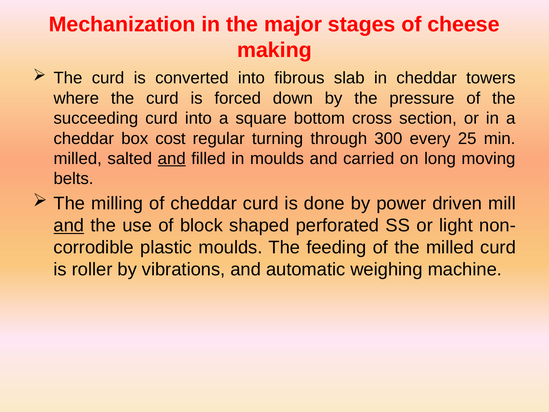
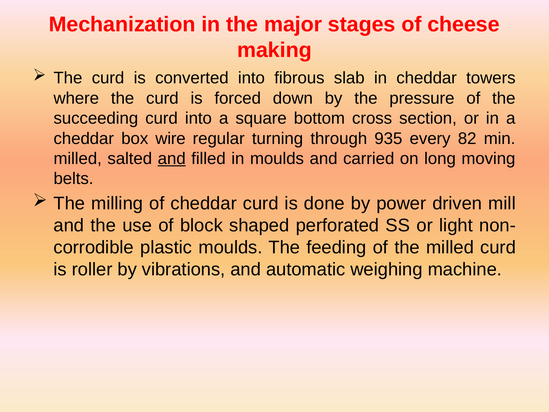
cost: cost -> wire
300: 300 -> 935
25: 25 -> 82
and at (69, 225) underline: present -> none
